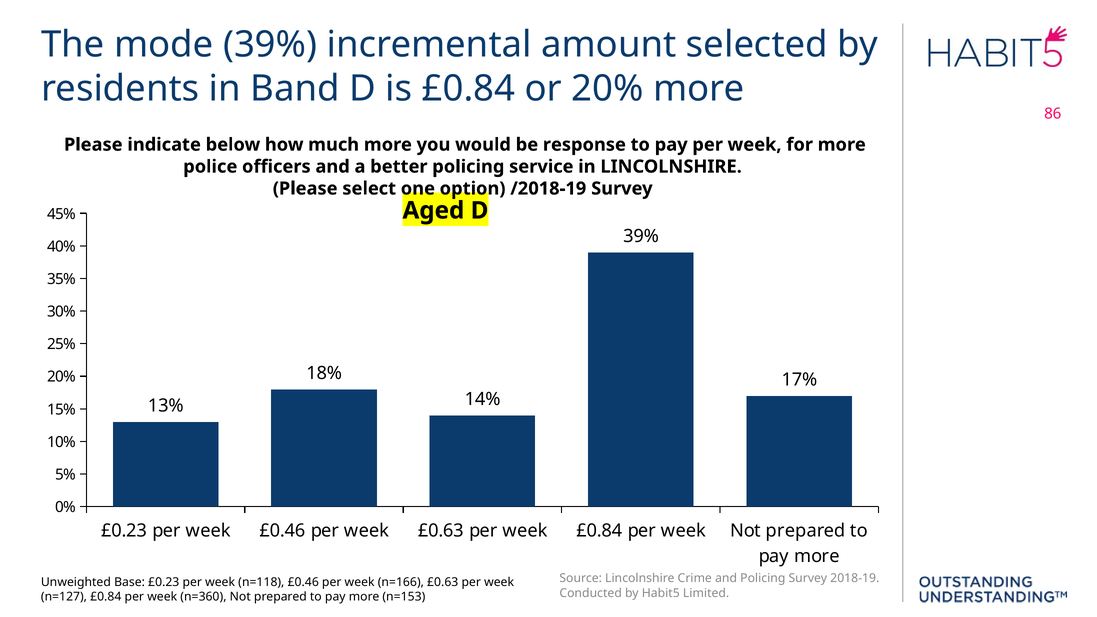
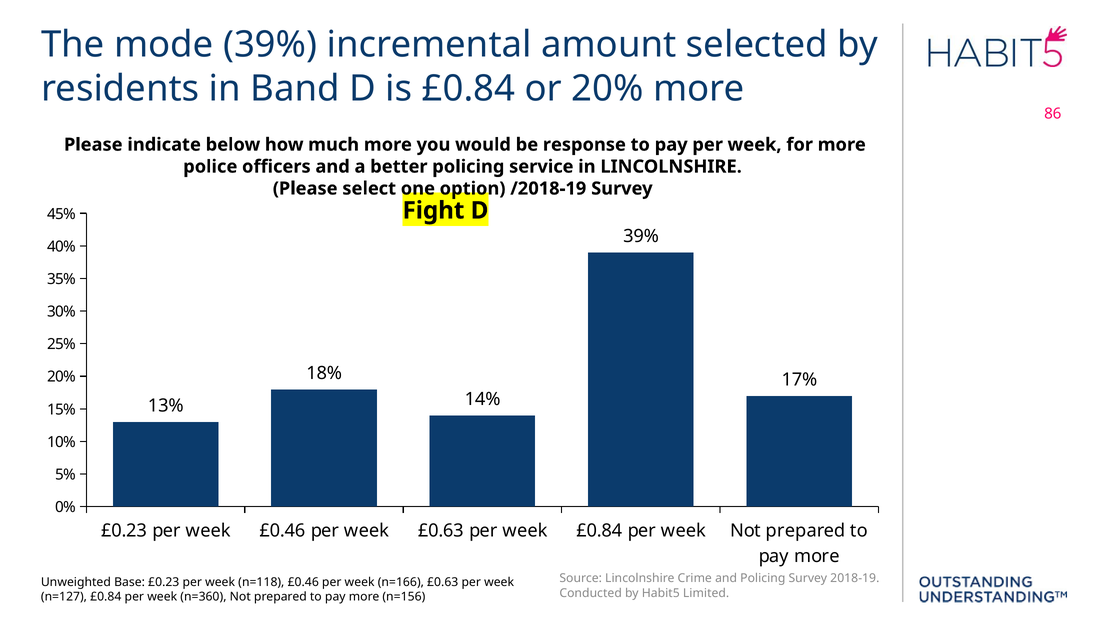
Aged: Aged -> Fight
n=153: n=153 -> n=156
